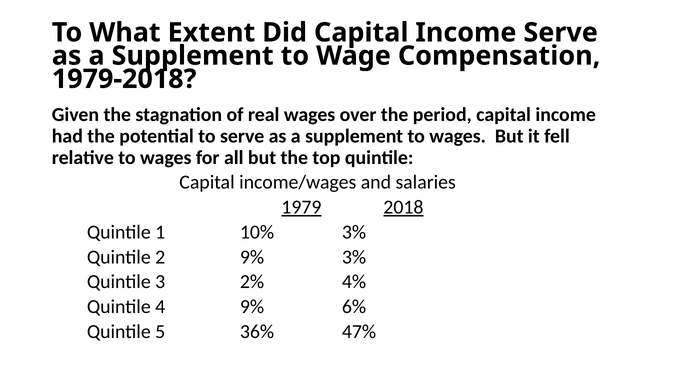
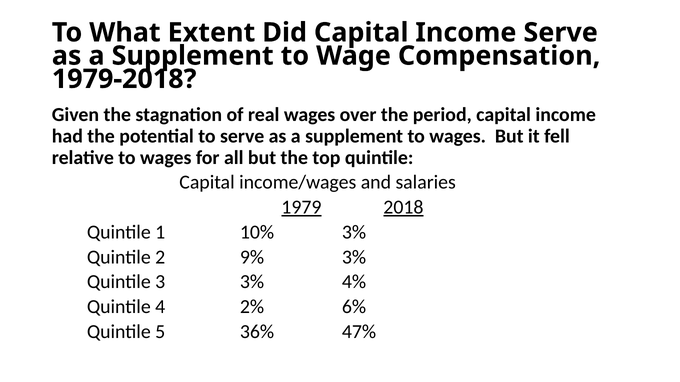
3 2%: 2% -> 3%
4 9%: 9% -> 2%
